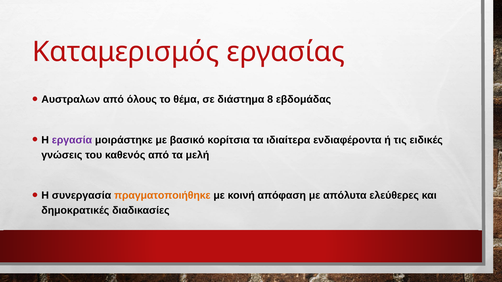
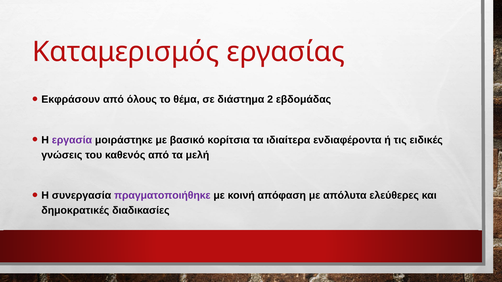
Αυστραλων: Αυστραλων -> Εκφράσουν
8: 8 -> 2
πραγματοποιήθηκε colour: orange -> purple
